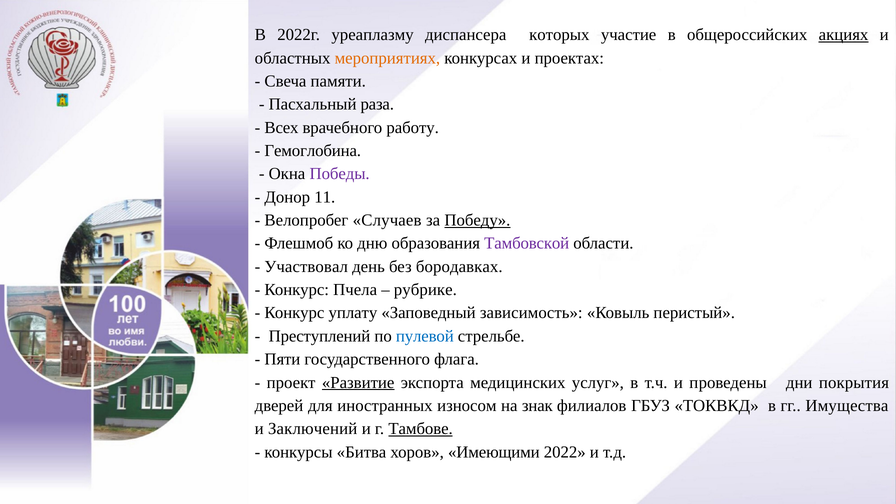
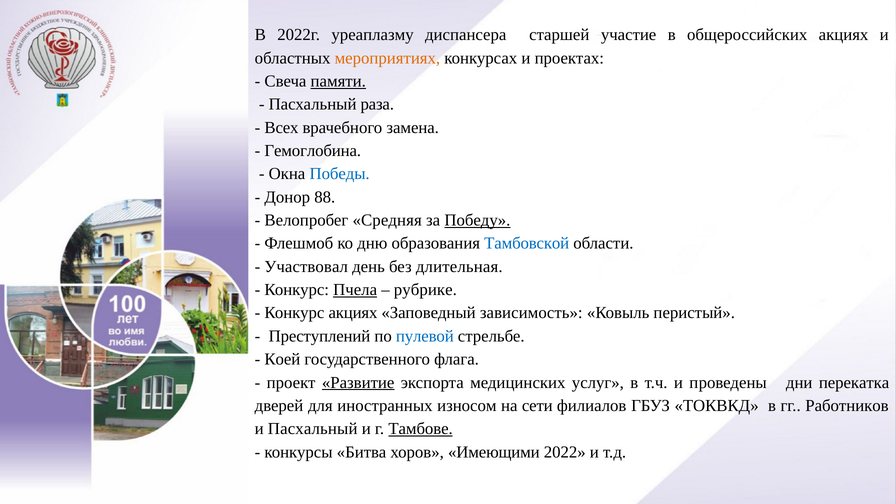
которых: которых -> старшей
акциях at (844, 35) underline: present -> none
памяти underline: none -> present
работу: работу -> замена
Победы colour: purple -> blue
11: 11 -> 88
Случаев: Случаев -> Средняя
Тамбовской colour: purple -> blue
бородавках: бородавках -> длительная
Пчела underline: none -> present
Конкурс уплату: уплату -> акциях
Пяти: Пяти -> Коей
покрытия: покрытия -> перекатка
знак: знак -> сети
Имущества: Имущества -> Работников
и Заключений: Заключений -> Пасхальный
